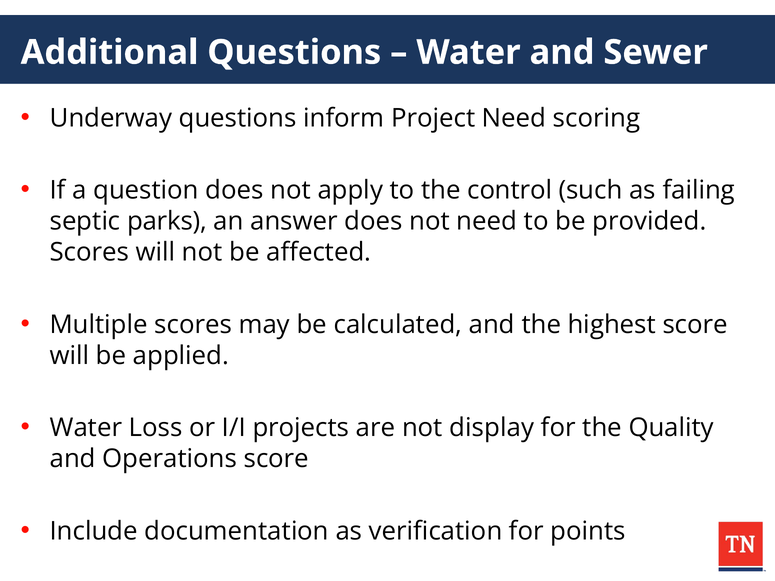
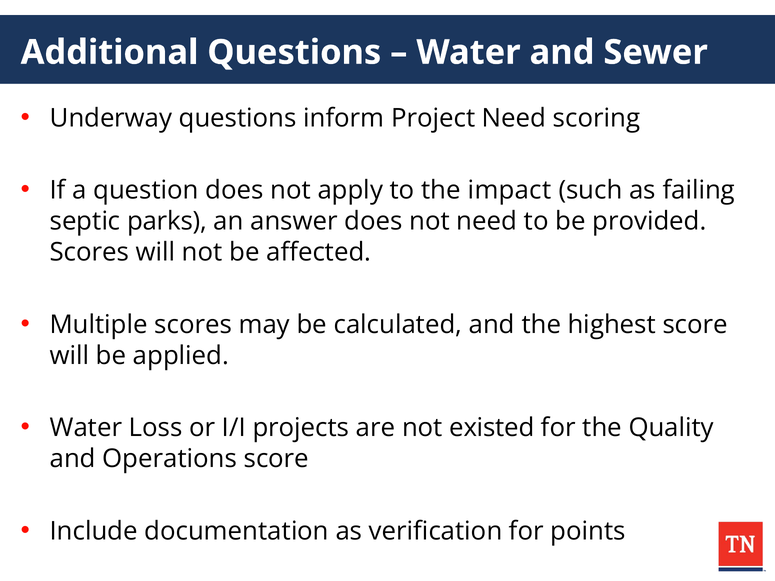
control: control -> impact
display: display -> existed
